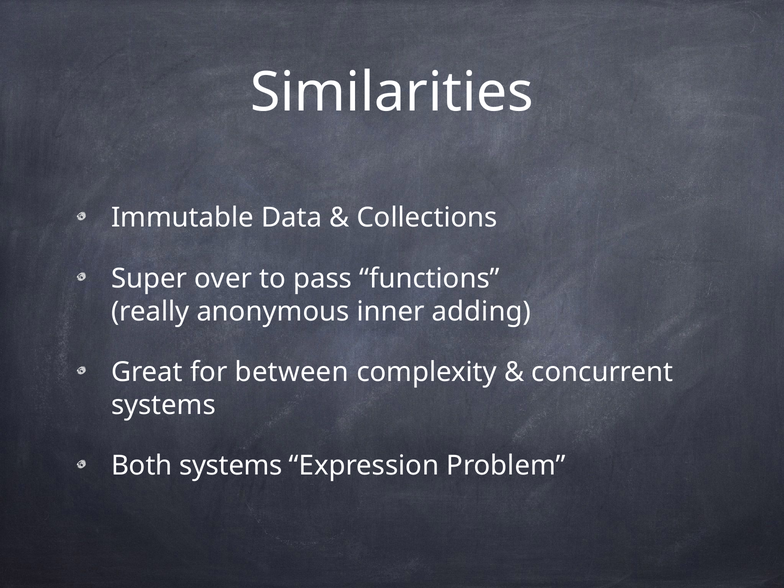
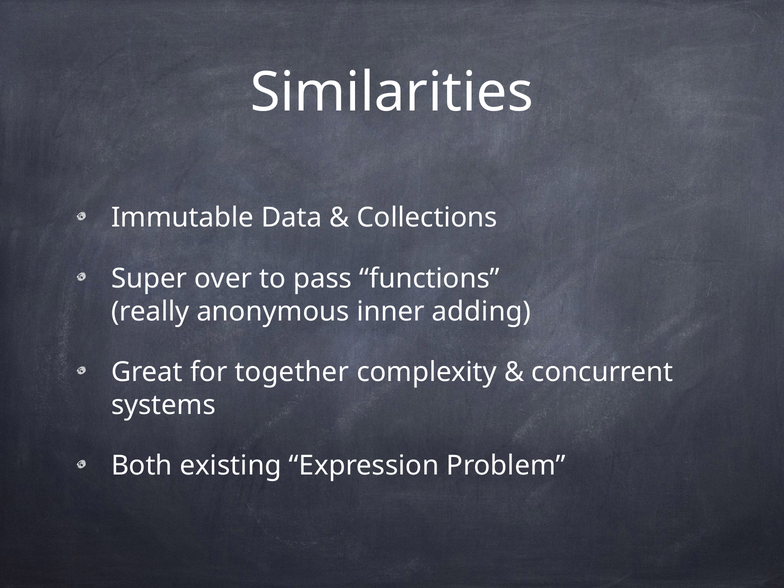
between: between -> together
Both systems: systems -> existing
